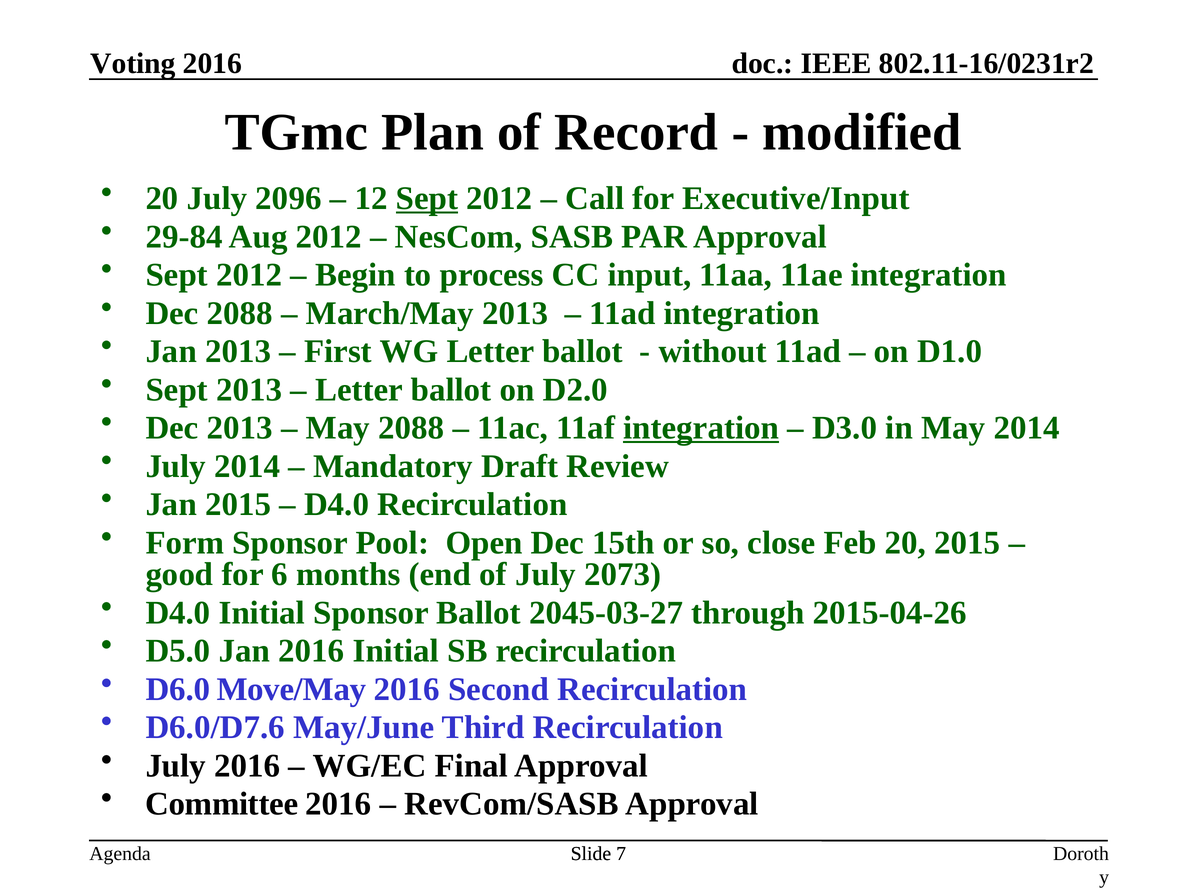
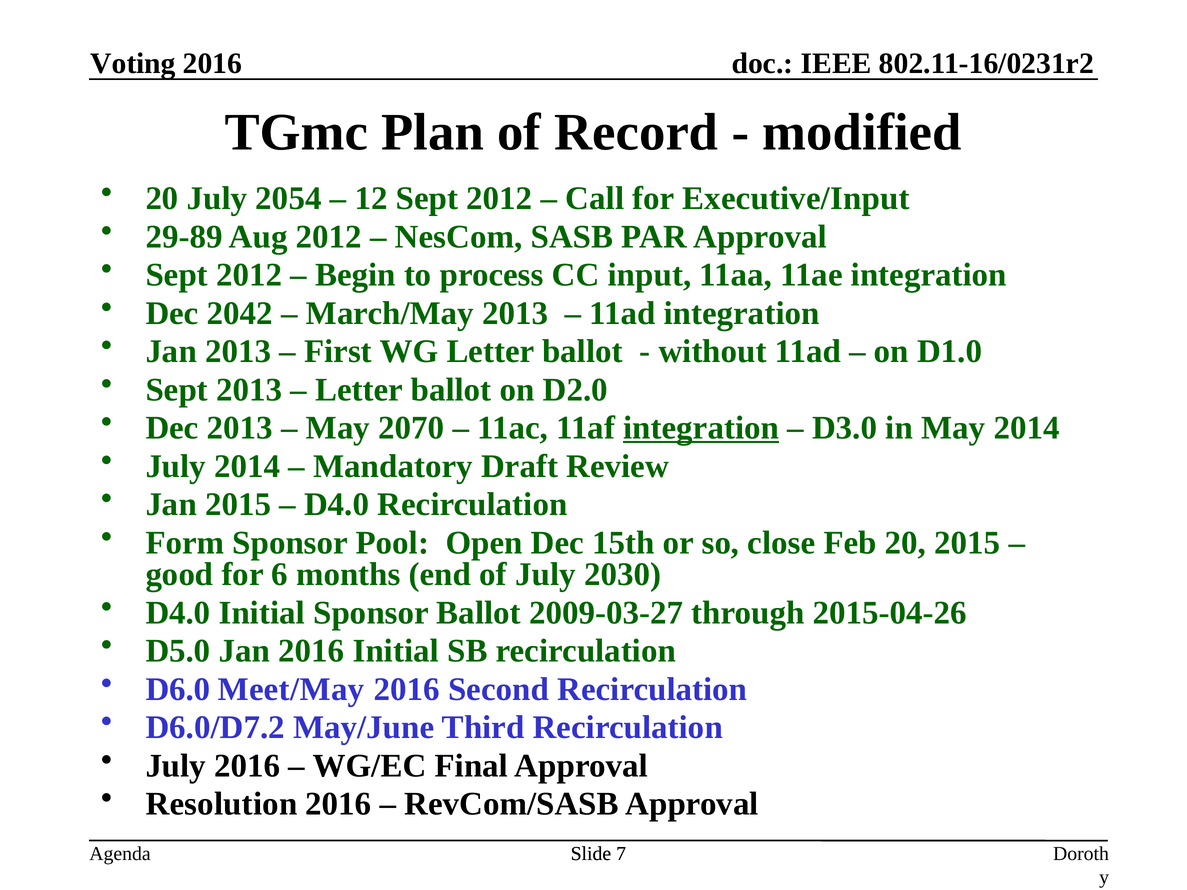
2096: 2096 -> 2054
Sept at (427, 198) underline: present -> none
29-84: 29-84 -> 29-89
Dec 2088: 2088 -> 2042
May 2088: 2088 -> 2070
2073: 2073 -> 2030
2045-03-27: 2045-03-27 -> 2009-03-27
Move/May: Move/May -> Meet/May
D6.0/D7.6: D6.0/D7.6 -> D6.0/D7.2
Committee: Committee -> Resolution
